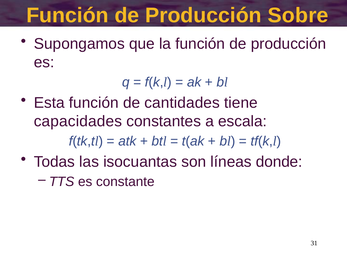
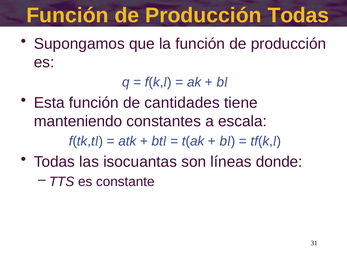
Producción Sobre: Sobre -> Todas
capacidades: capacidades -> manteniendo
